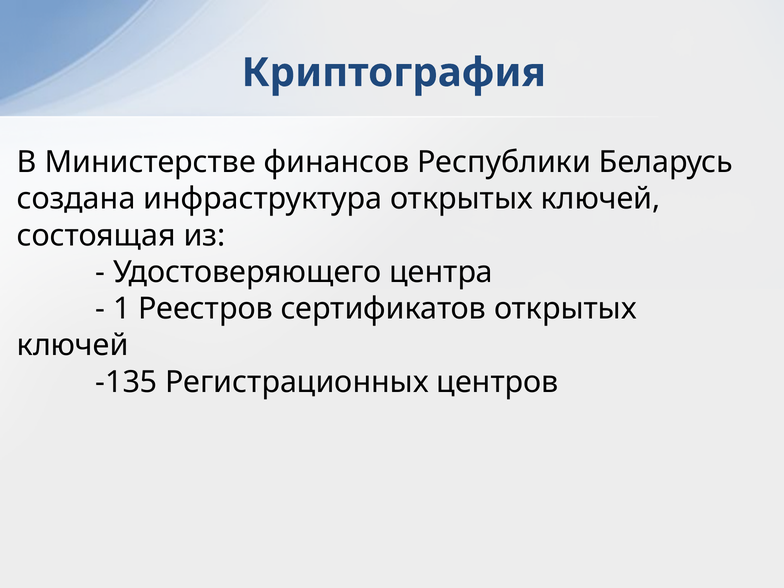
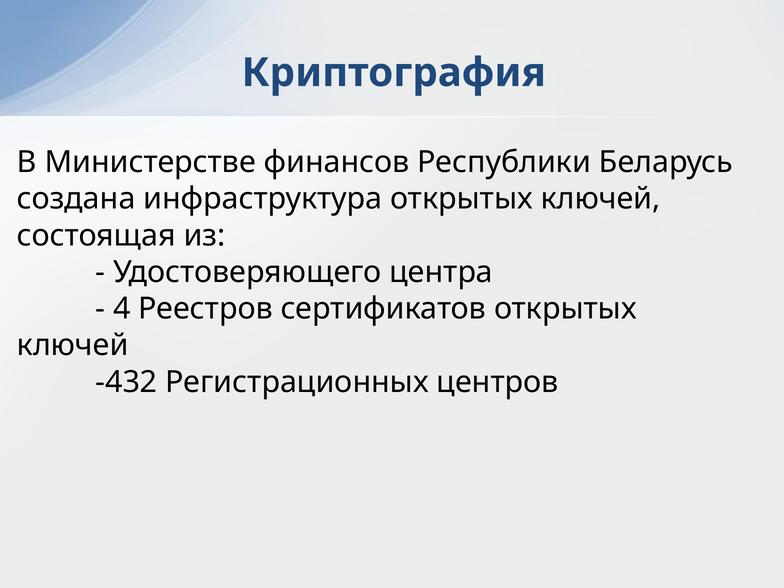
1: 1 -> 4
-135: -135 -> -432
